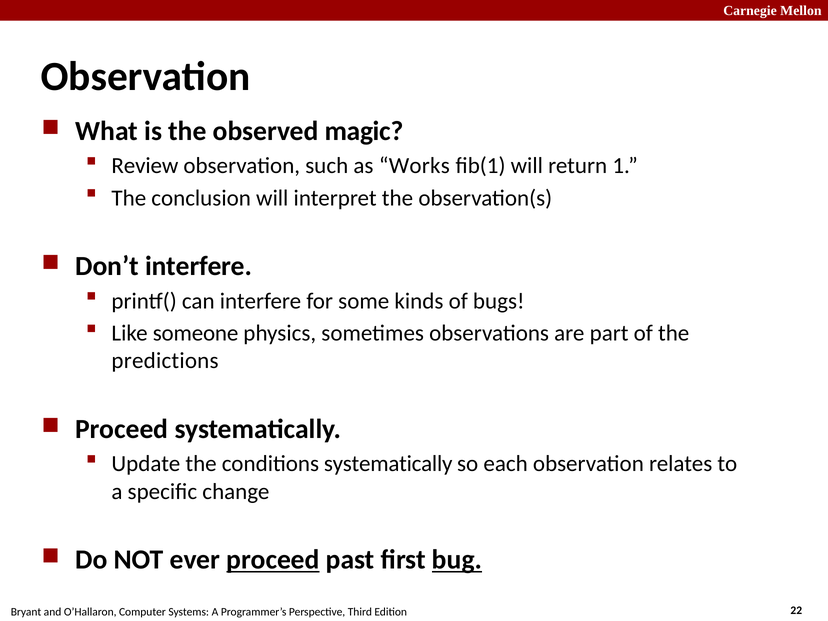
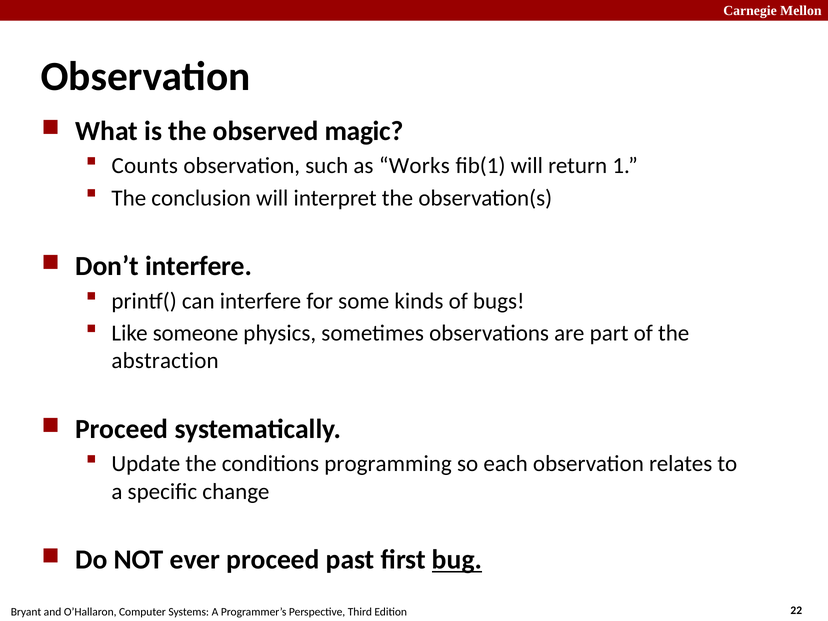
Review: Review -> Counts
predictions: predictions -> abstraction
conditions systematically: systematically -> programming
proceed at (273, 560) underline: present -> none
